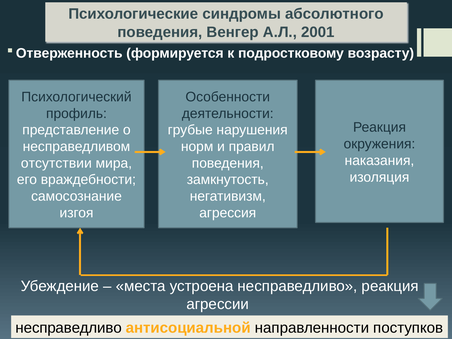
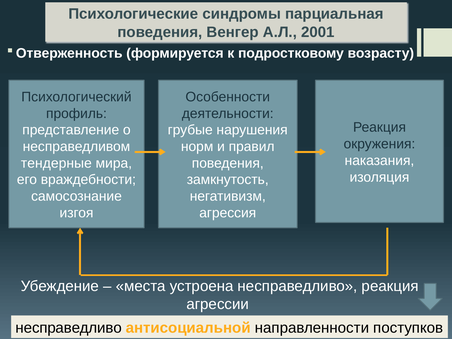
абсолютного: абсолютного -> парциальная
отсутствии: отсутствии -> тендерные
